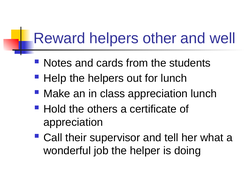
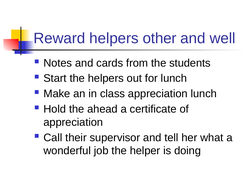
Help: Help -> Start
others: others -> ahead
